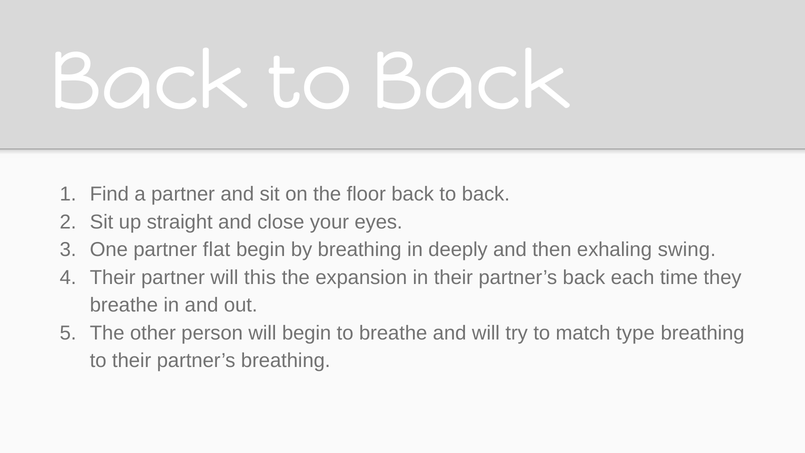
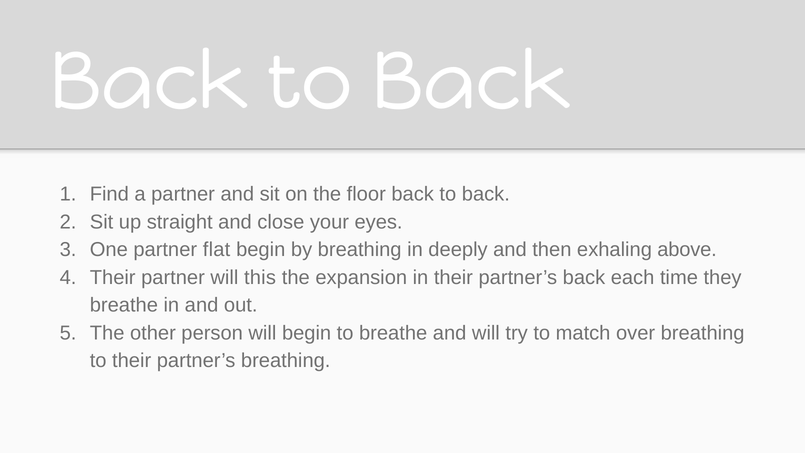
swing: swing -> above
type: type -> over
